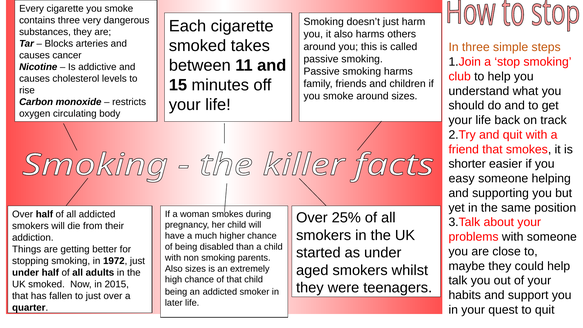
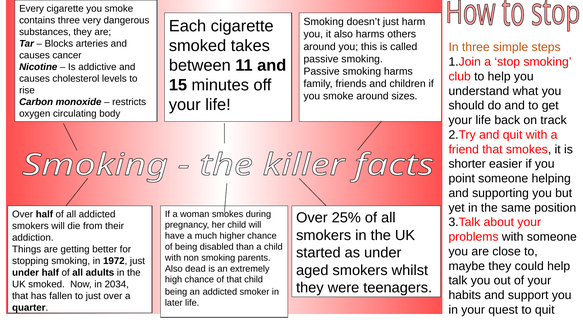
easy: easy -> point
Also sizes: sizes -> dead
2015: 2015 -> 2034
